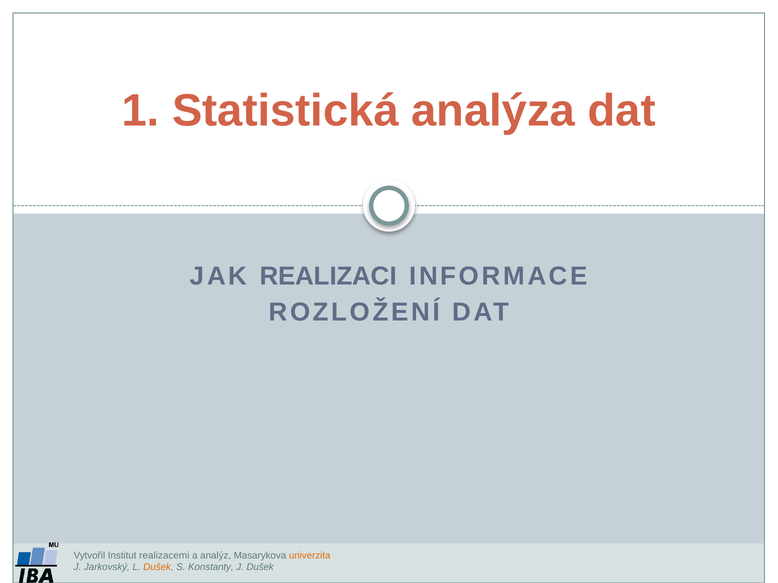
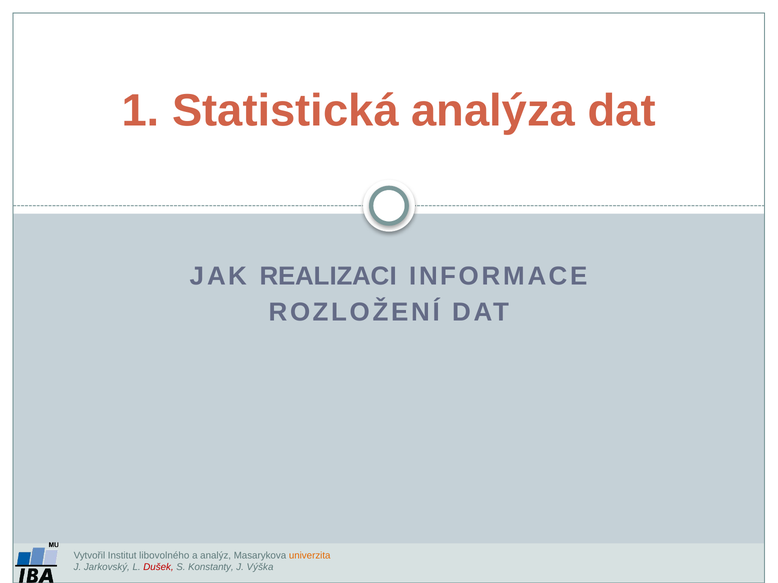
realizacemi: realizacemi -> libovolného
Dušek at (158, 568) colour: orange -> red
J Dušek: Dušek -> Výška
